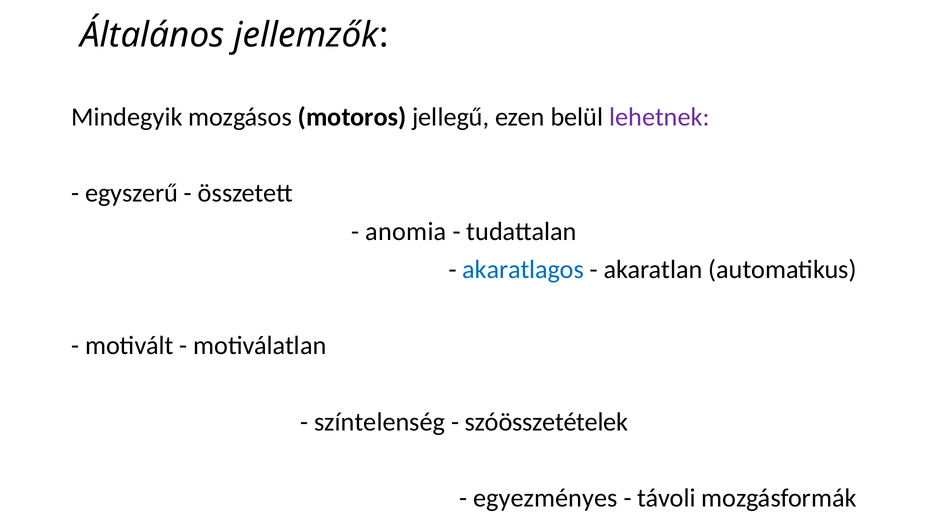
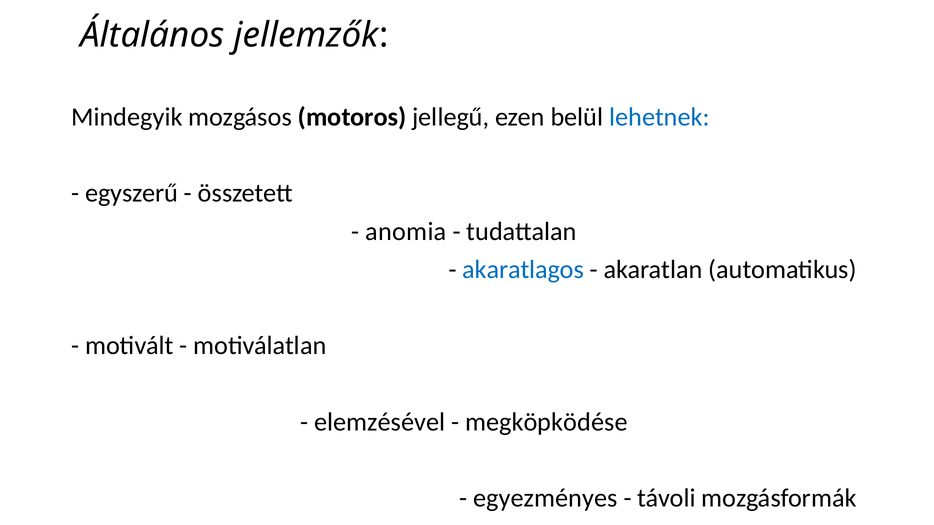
lehetnek colour: purple -> blue
színtelenség: színtelenség -> elemzésével
szóösszetételek: szóösszetételek -> megköpködése
